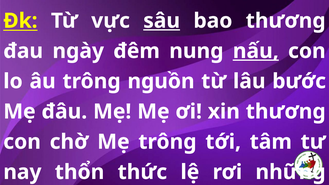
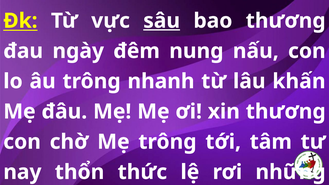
nấu underline: present -> none
nguồn: nguồn -> nhanh
bước: bước -> khấn
